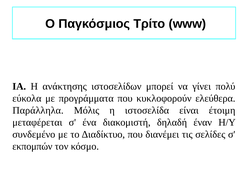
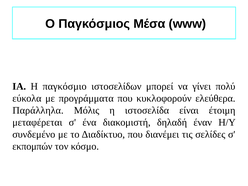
Τρίτο: Τρίτο -> Μέσα
ανάκτησης: ανάκτησης -> παγκόσμιο
